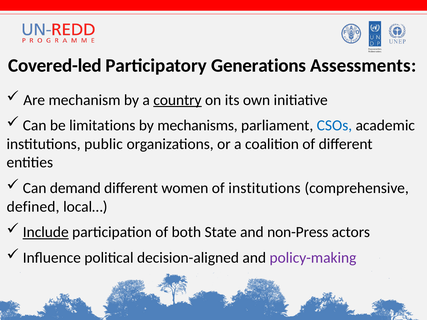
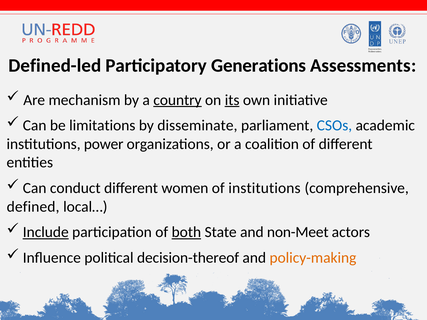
Covered-led: Covered-led -> Defined-led
its underline: none -> present
mechanisms: mechanisms -> disseminate
public: public -> power
demand: demand -> conduct
both underline: none -> present
non-Press: non-Press -> non-Meet
decision-aligned: decision-aligned -> decision-thereof
policy-making colour: purple -> orange
